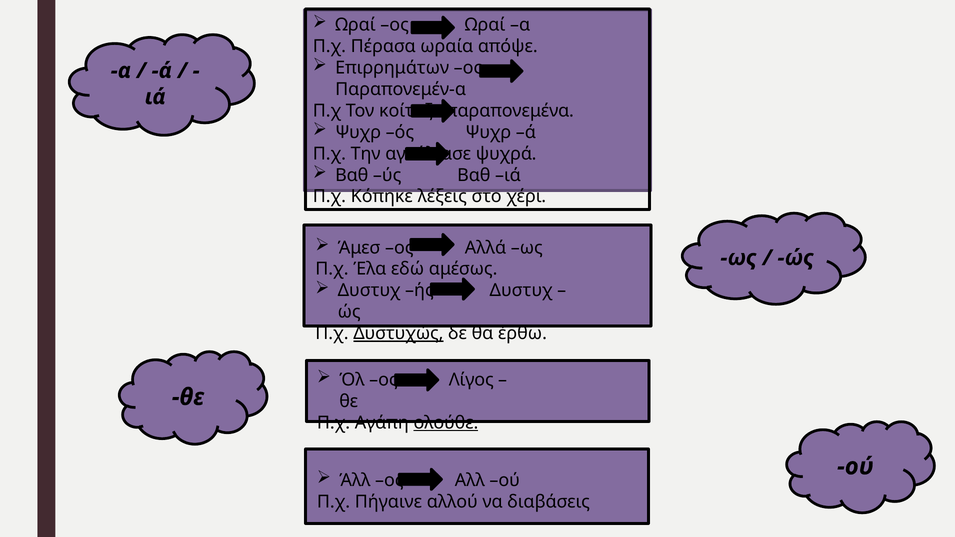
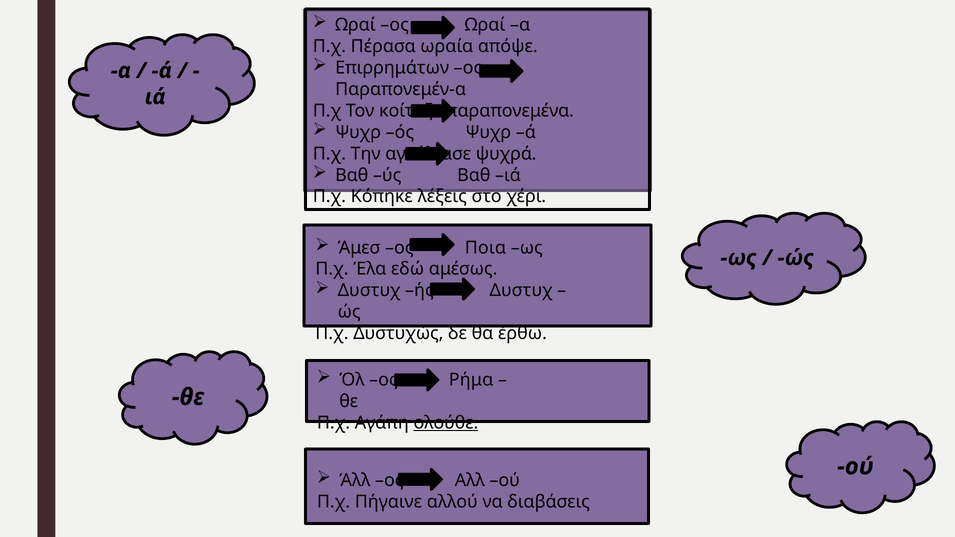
Αλλά: Αλλά -> Ποια
Δυστυχώς underline: present -> none
Λίγος: Λίγος -> Ρήμα
